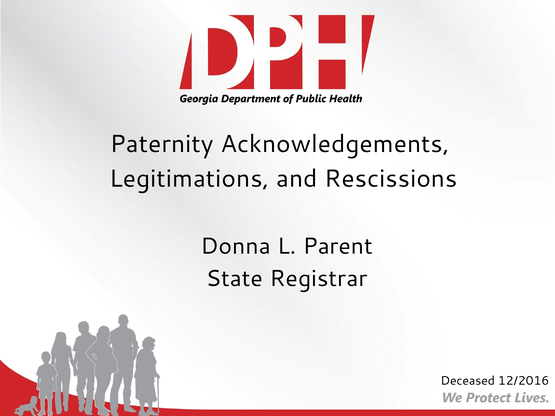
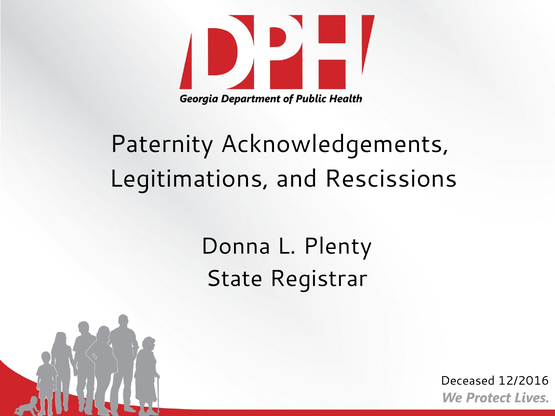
Parent: Parent -> Plenty
